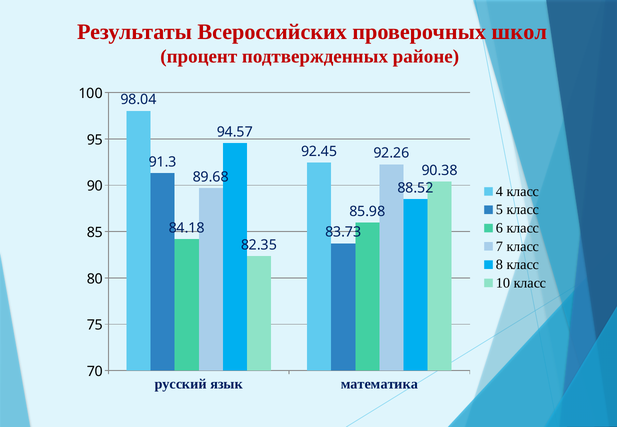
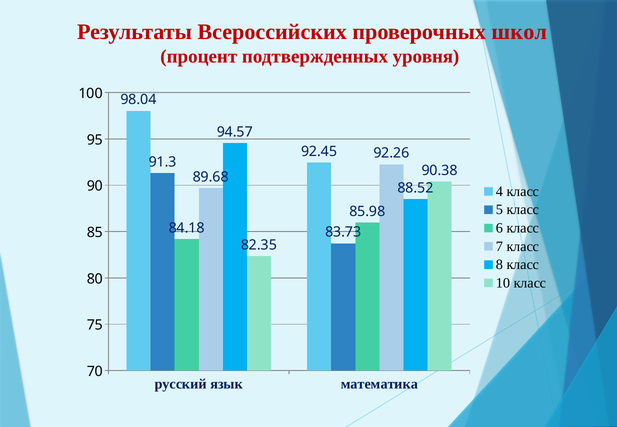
районе: районе -> уровня
